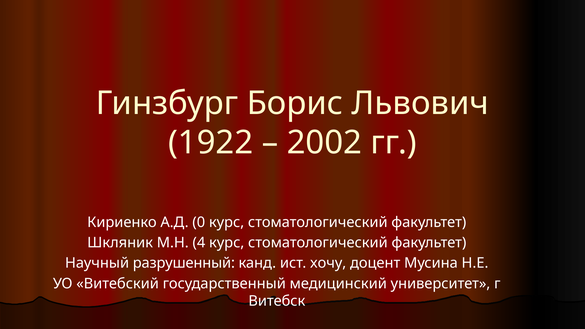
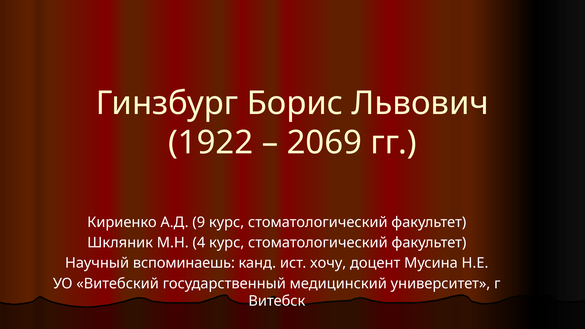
2002: 2002 -> 2069
0: 0 -> 9
разрушенный: разрушенный -> вспоминаешь
